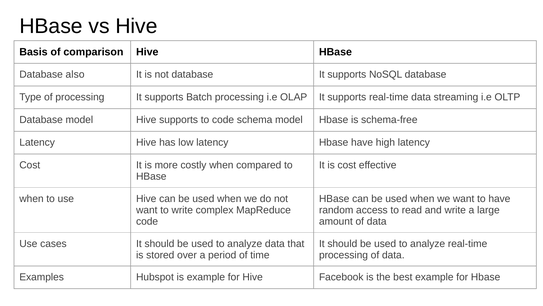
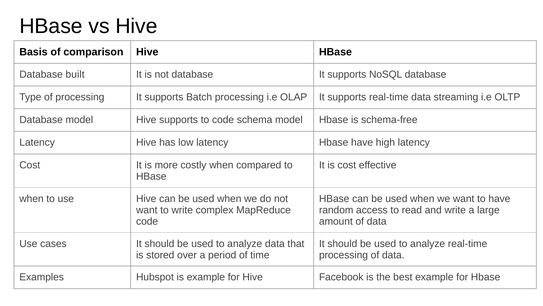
also: also -> built
